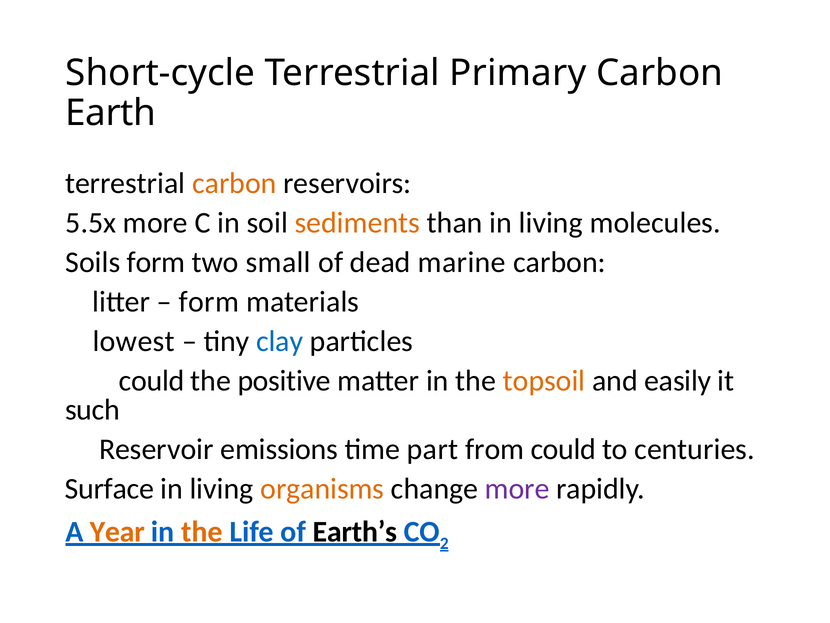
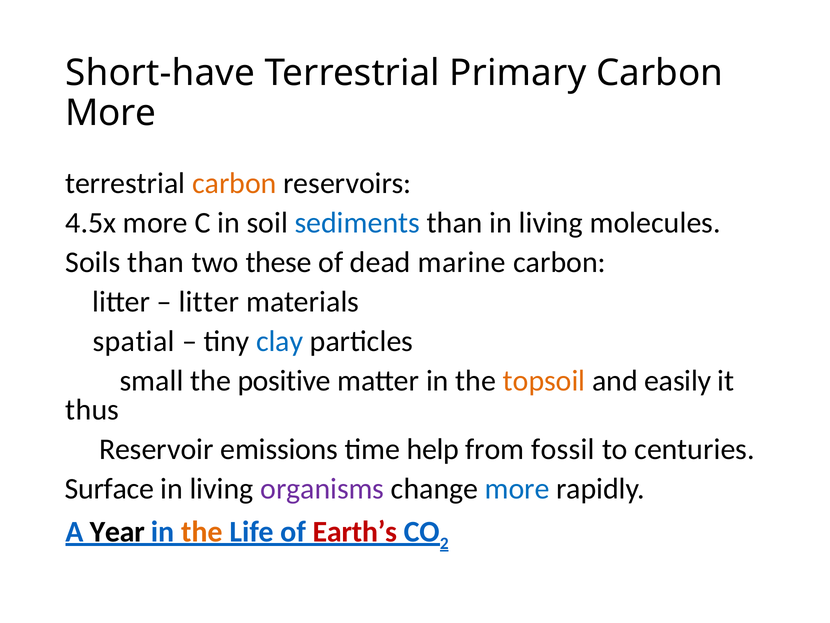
Short-cycle: Short-cycle -> Short-have
Earth at (111, 113): Earth -> More
5.5x: 5.5x -> 4.5x
sediments colour: orange -> blue
Soils form: form -> than
small: small -> these
form at (209, 302): form -> litter
lowest: lowest -> spatial
could at (152, 381): could -> small
such: such -> thus
part: part -> help
from could: could -> fossil
organisms colour: orange -> purple
more at (517, 489) colour: purple -> blue
Year colour: orange -> black
Earth’s colour: black -> red
